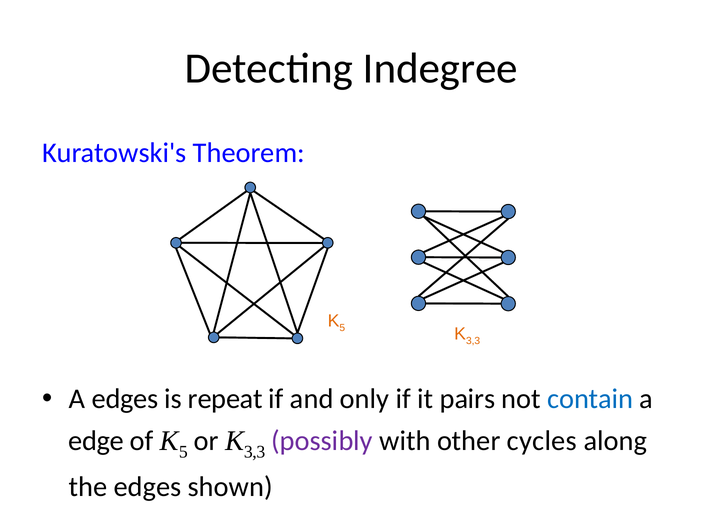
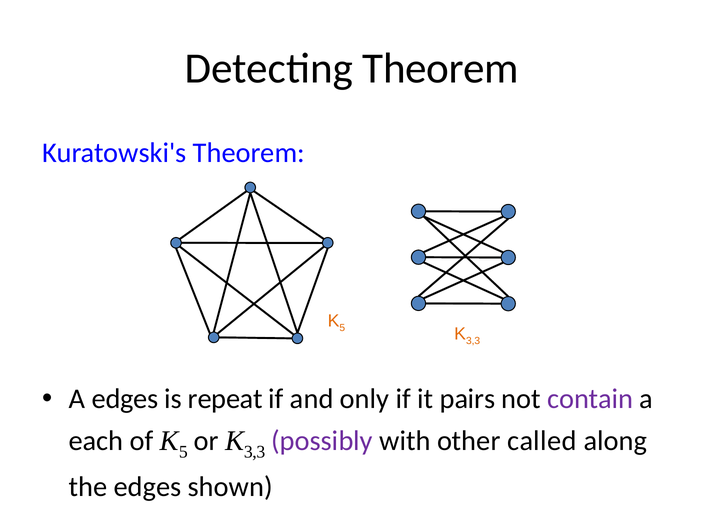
Detecting Indegree: Indegree -> Theorem
contain colour: blue -> purple
edge: edge -> each
cycles: cycles -> called
